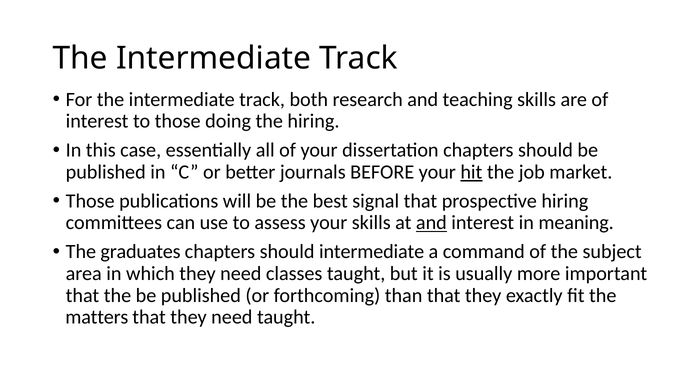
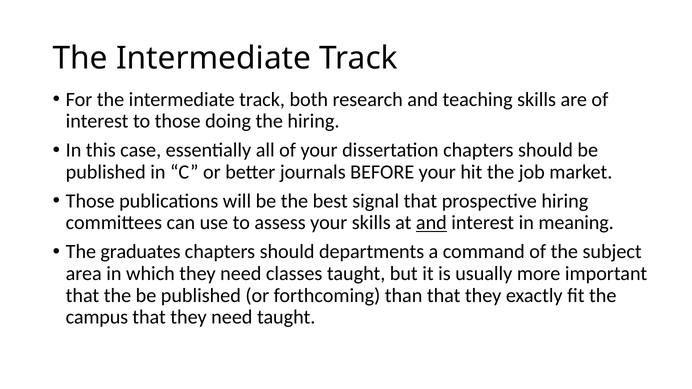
hit underline: present -> none
should intermediate: intermediate -> departments
matters: matters -> campus
